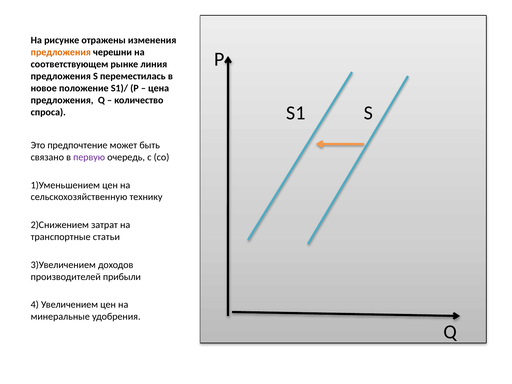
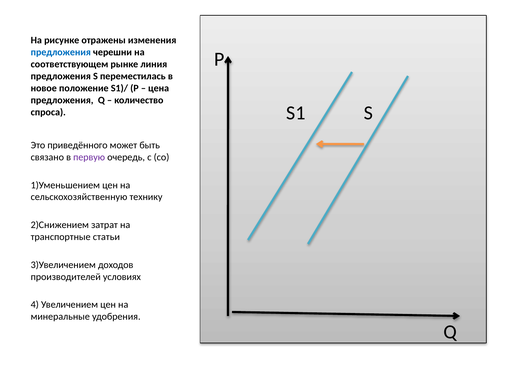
предложения at (61, 52) colour: orange -> blue
предпочтение: предпочтение -> приведённого
прибыли: прибыли -> условиях
